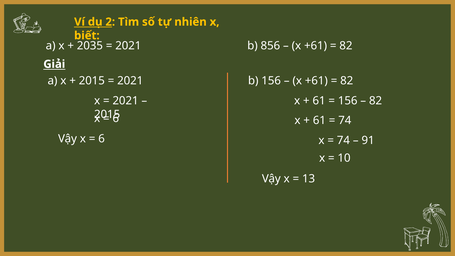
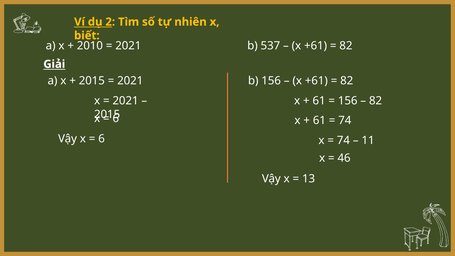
2035: 2035 -> 2010
856: 856 -> 537
91: 91 -> 11
10: 10 -> 46
